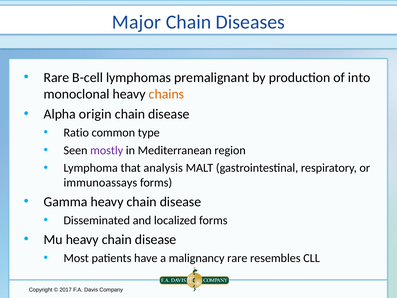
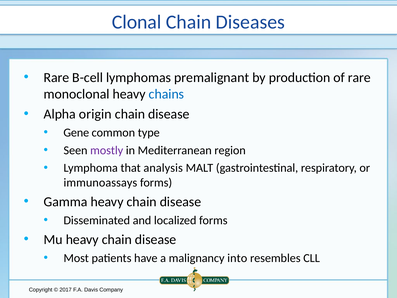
Major: Major -> Clonal
of into: into -> rare
chains colour: orange -> blue
Ratio: Ratio -> Gene
malignancy rare: rare -> into
